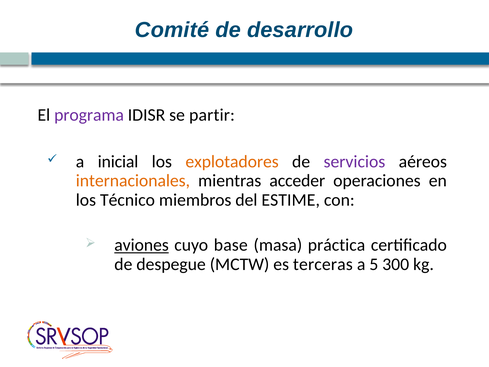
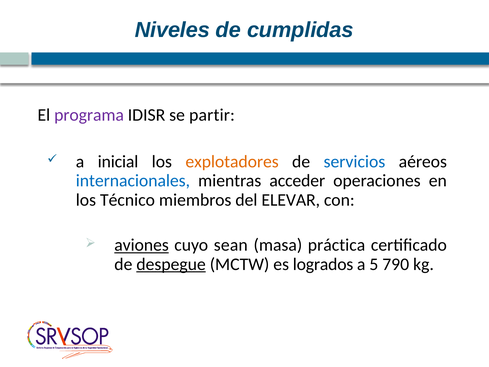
Comité: Comité -> Niveles
desarrollo: desarrollo -> cumplidas
servicios colour: purple -> blue
internacionales colour: orange -> blue
ESTIME: ESTIME -> ELEVAR
base: base -> sean
despegue underline: none -> present
terceras: terceras -> logrados
300: 300 -> 790
